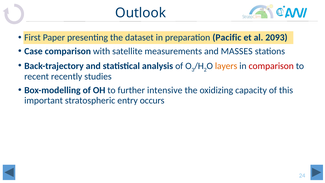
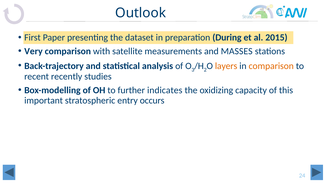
Pacific: Pacific -> During
2093: 2093 -> 2015
Case: Case -> Very
comparison at (271, 66) colour: red -> orange
intensive: intensive -> indicates
